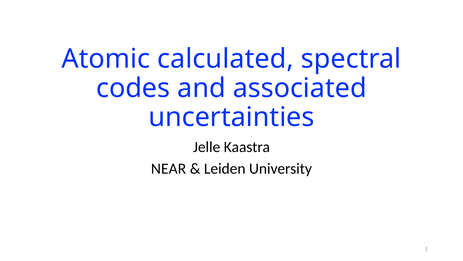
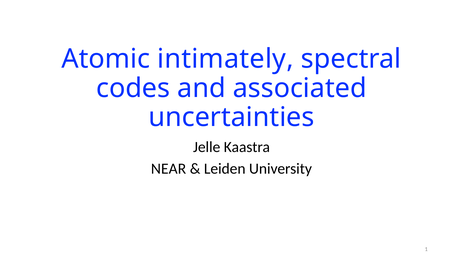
calculated: calculated -> intimately
